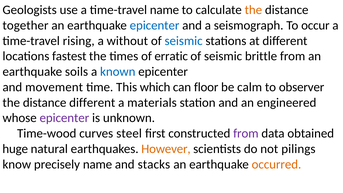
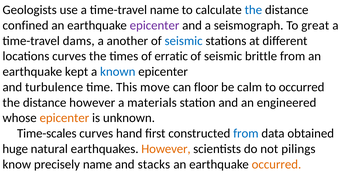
the at (253, 10) colour: orange -> blue
together: together -> confined
epicenter at (155, 25) colour: blue -> purple
occur: occur -> great
rising: rising -> dams
without: without -> another
locations fastest: fastest -> curves
soils: soils -> kept
movement: movement -> turbulence
which: which -> move
to observer: observer -> occurred
distance different: different -> however
epicenter at (64, 118) colour: purple -> orange
Time-wood: Time-wood -> Time-scales
steel: steel -> hand
from at (246, 133) colour: purple -> blue
